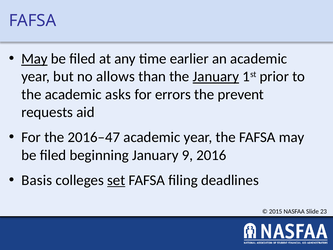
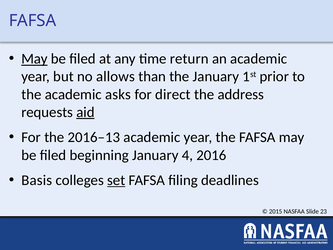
earlier: earlier -> return
January at (216, 77) underline: present -> none
errors: errors -> direct
prevent: prevent -> address
aid underline: none -> present
2016–47: 2016–47 -> 2016–13
9: 9 -> 4
